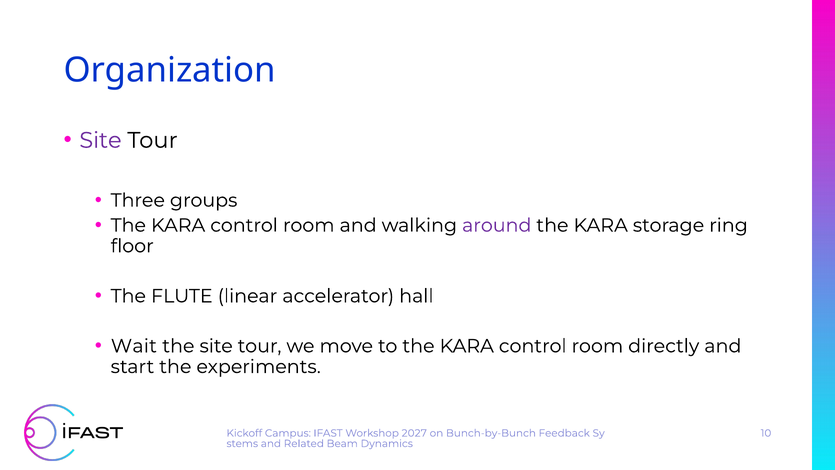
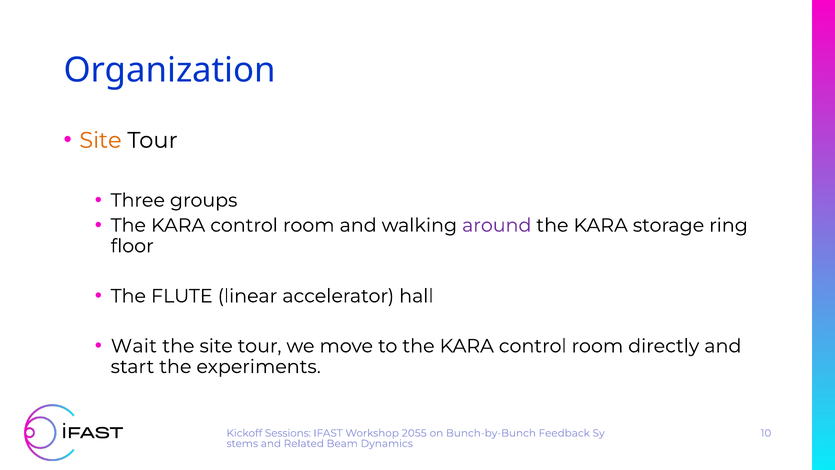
Site at (100, 140) colour: purple -> orange
Campus: Campus -> Sessions
2027: 2027 -> 2055
